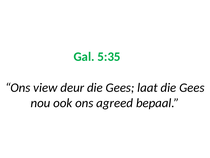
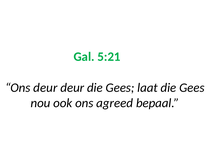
5:35: 5:35 -> 5:21
Ons view: view -> deur
